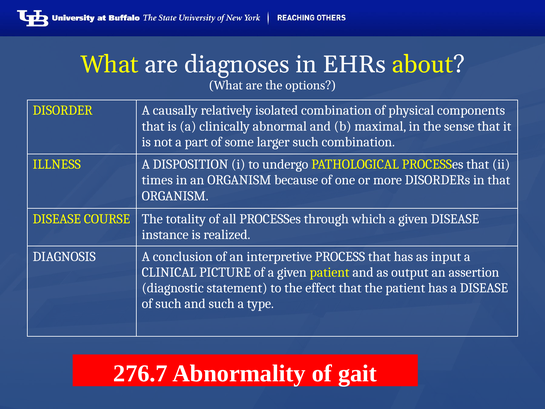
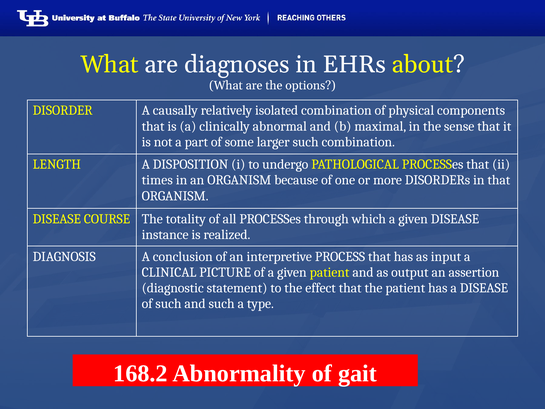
ILLNESS: ILLNESS -> LENGTH
276.7: 276.7 -> 168.2
